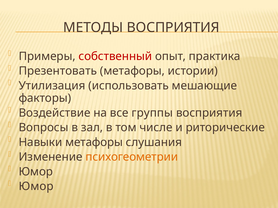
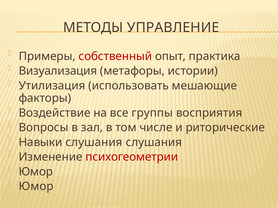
МЕТОДЫ ВОСПРИЯТИЯ: ВОСПРИЯТИЯ -> УПРАВЛЕНИЕ
Презентовать: Презентовать -> Визуализация
Навыки метафоры: метафоры -> слушания
психогеометрии colour: orange -> red
